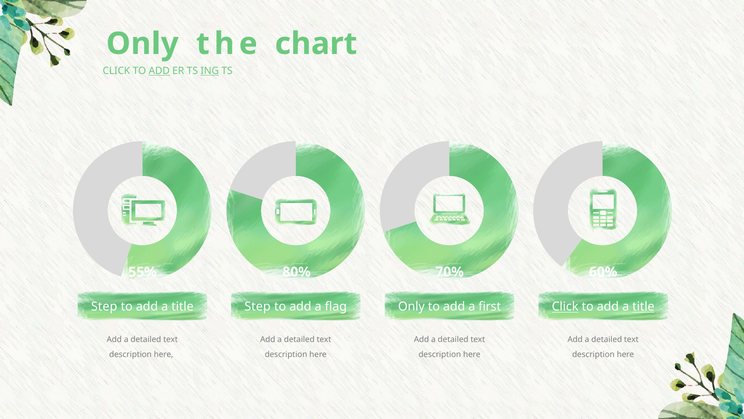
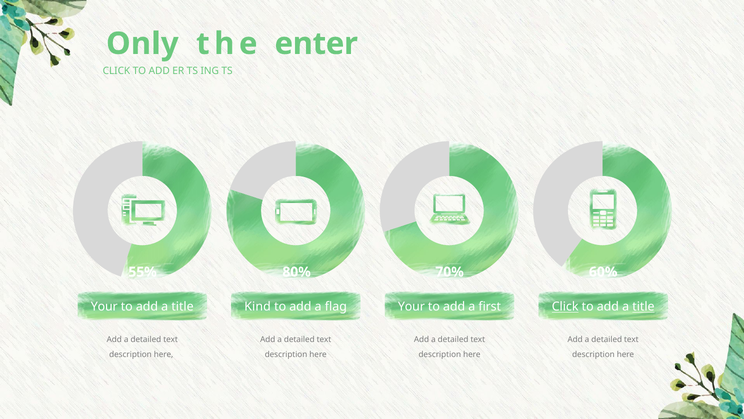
chart: chart -> enter
ADD at (159, 71) underline: present -> none
ING underline: present -> none
Step at (104, 307): Step -> Your
Step at (258, 307): Step -> Kind
Only at (411, 307): Only -> Your
